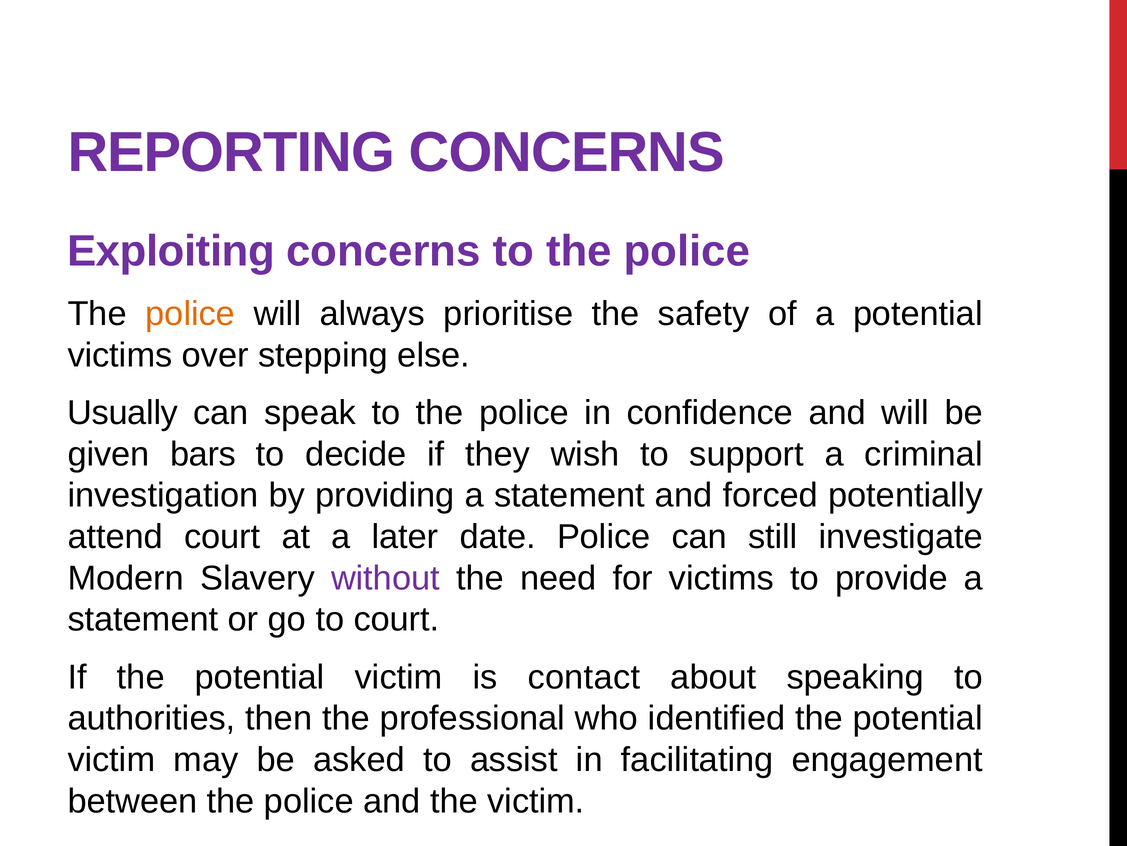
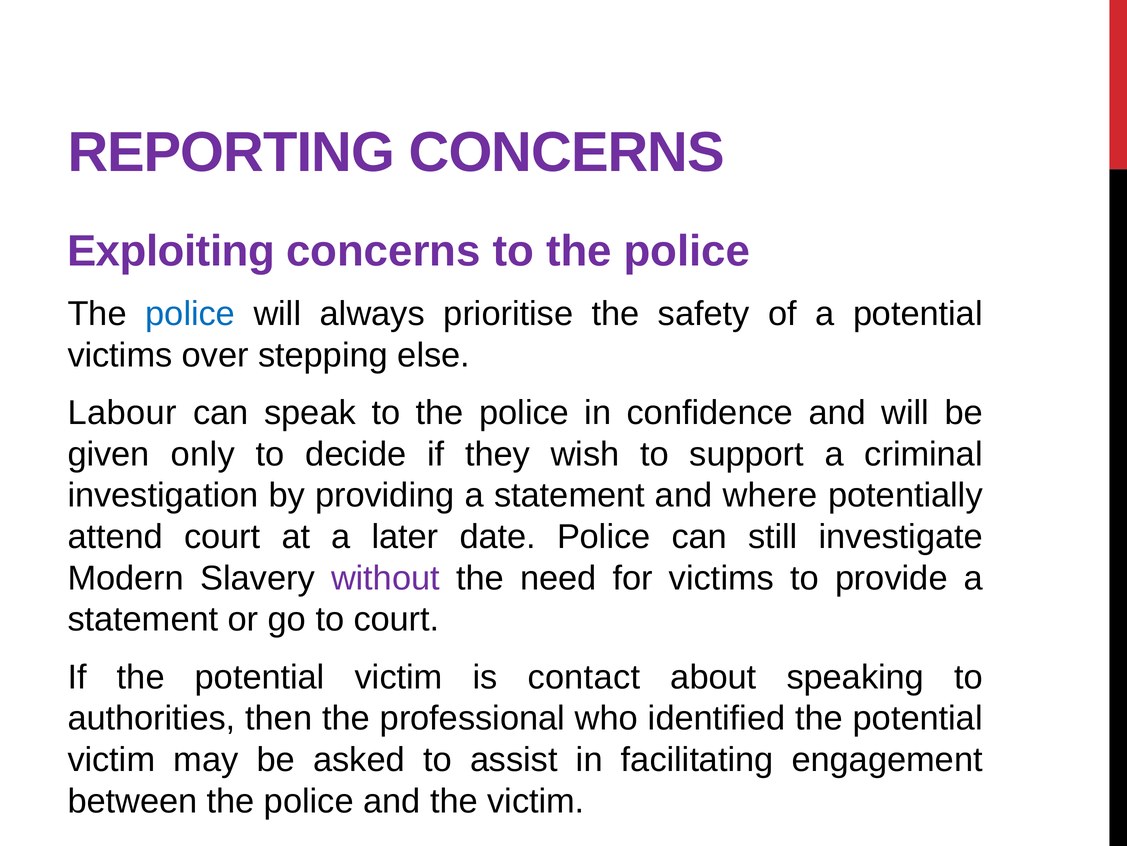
police at (190, 314) colour: orange -> blue
Usually: Usually -> Labour
bars: bars -> only
forced: forced -> where
